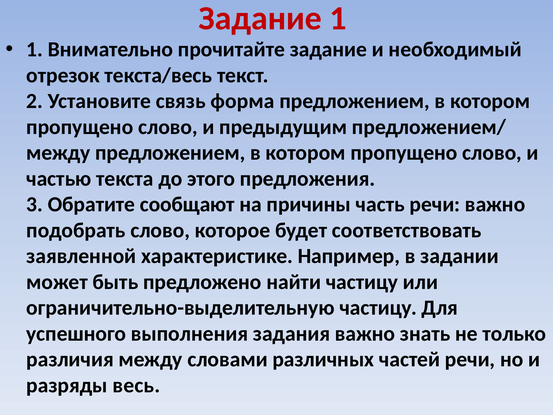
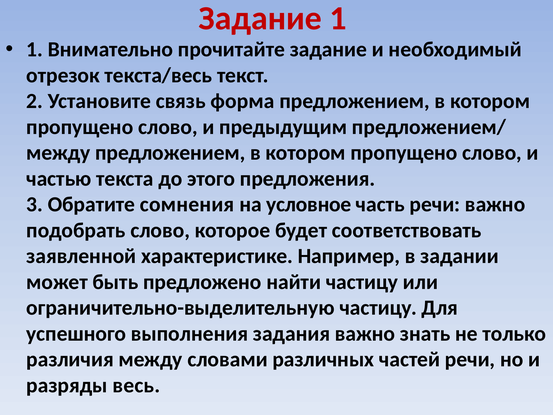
сообщают: сообщают -> сомнения
причины: причины -> условное
